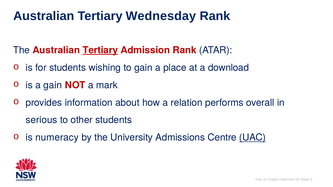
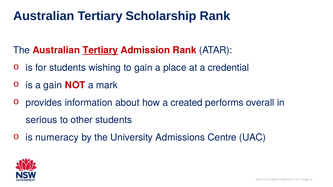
Wednesday: Wednesday -> Scholarship
download: download -> credential
relation: relation -> created
UAC underline: present -> none
